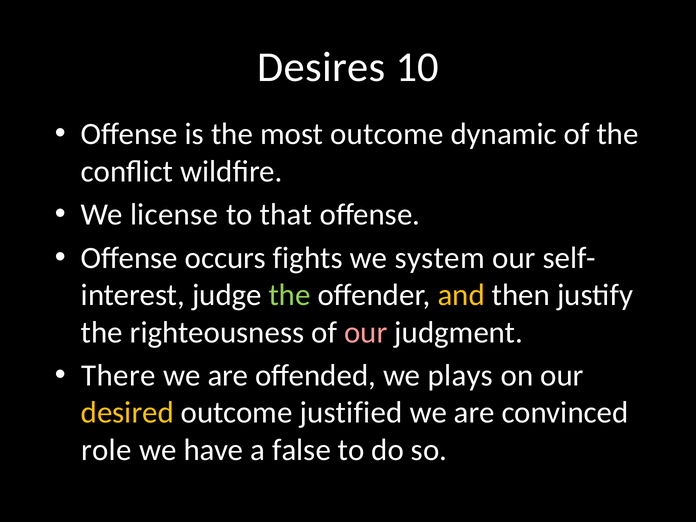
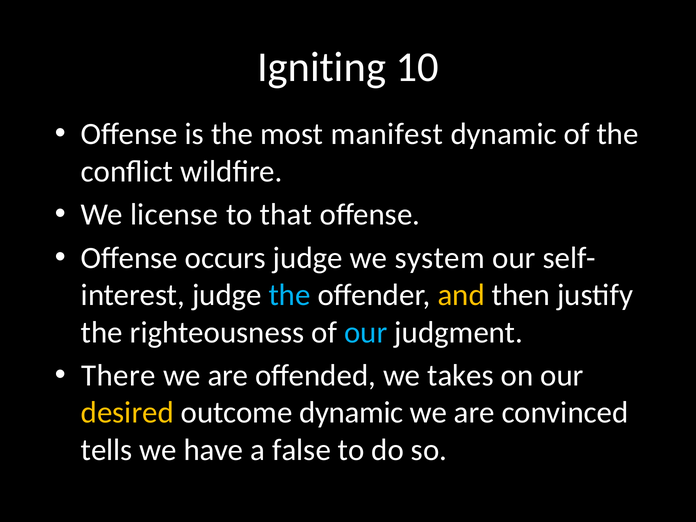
Desires: Desires -> Igniting
most outcome: outcome -> manifest
occurs fights: fights -> judge
the at (290, 295) colour: light green -> light blue
our at (366, 332) colour: pink -> light blue
plays: plays -> takes
outcome justified: justified -> dynamic
role: role -> tells
